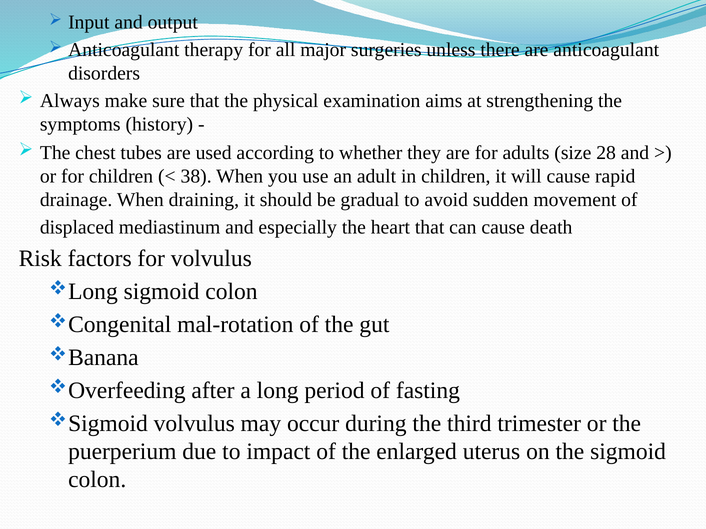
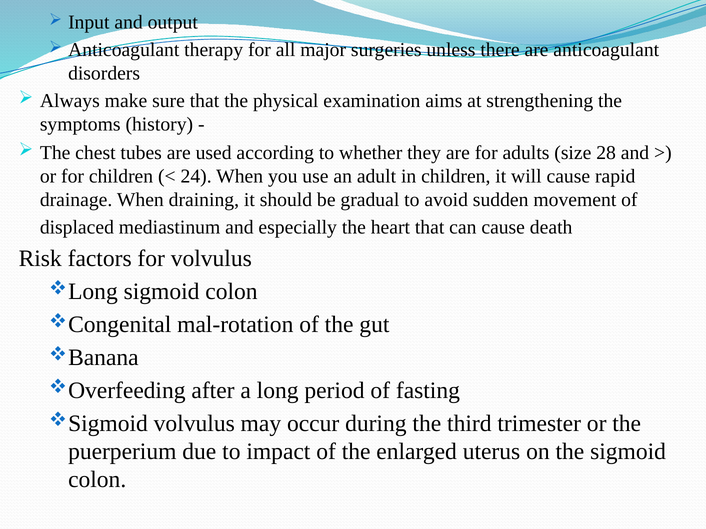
38: 38 -> 24
